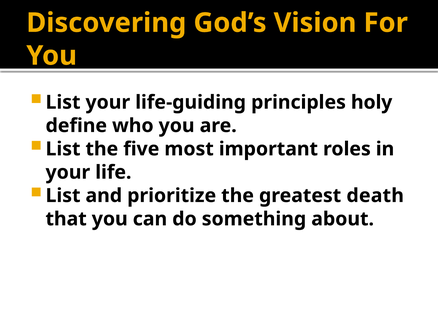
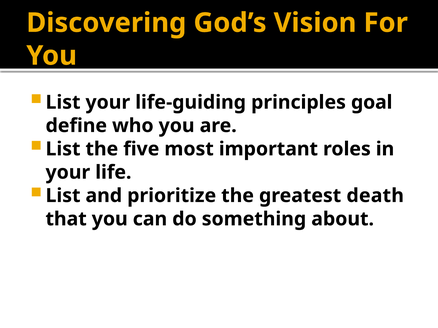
holy: holy -> goal
